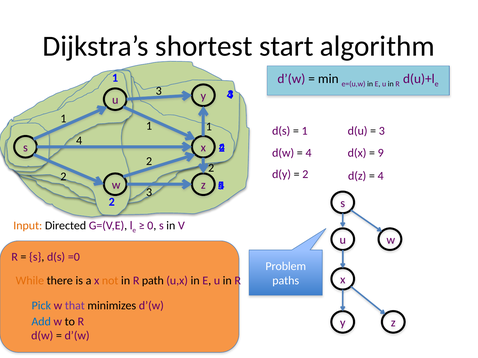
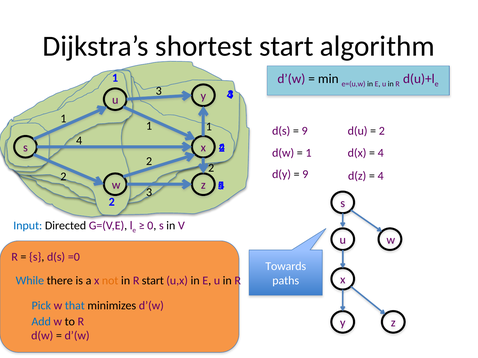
1 at (305, 131): 1 -> 9
3 at (382, 131): 3 -> 2
4 at (309, 153): 4 -> 1
9 at (381, 153): 9 -> 4
2 at (305, 174): 2 -> 9
Input colour: orange -> blue
Problem: Problem -> Towards
While colour: orange -> blue
R path: path -> start
that colour: purple -> blue
